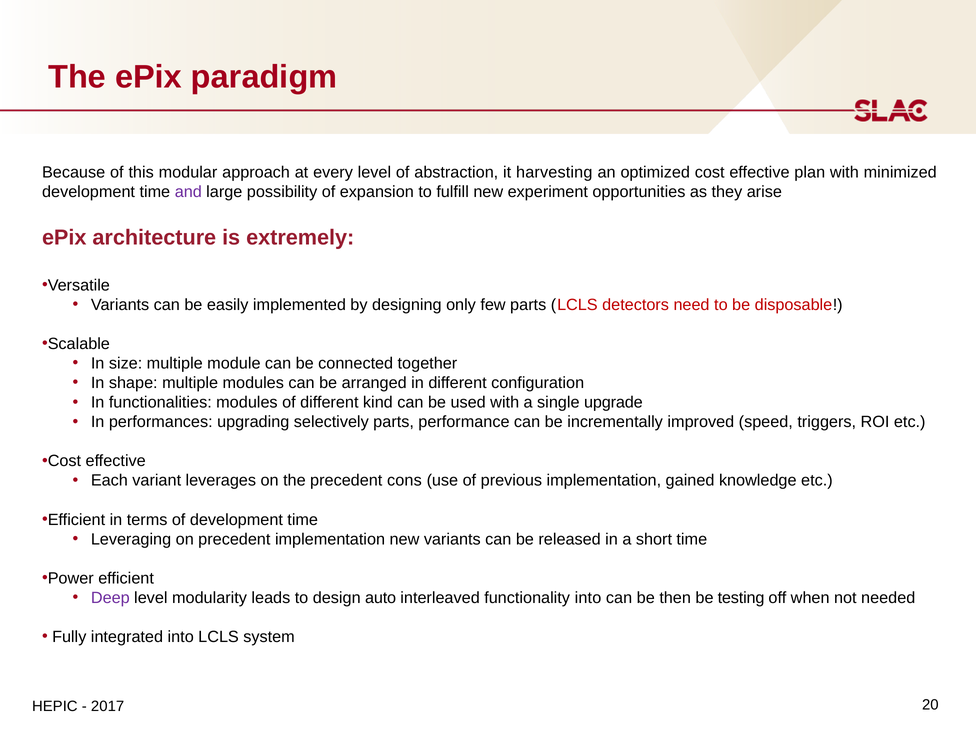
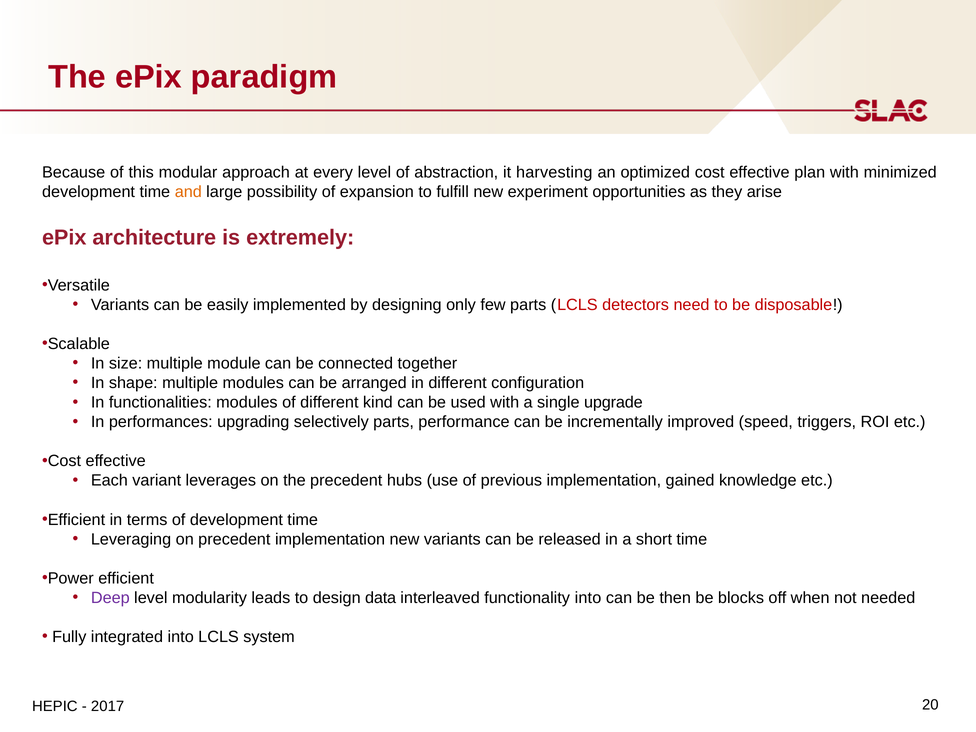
and colour: purple -> orange
cons: cons -> hubs
auto: auto -> data
testing: testing -> blocks
